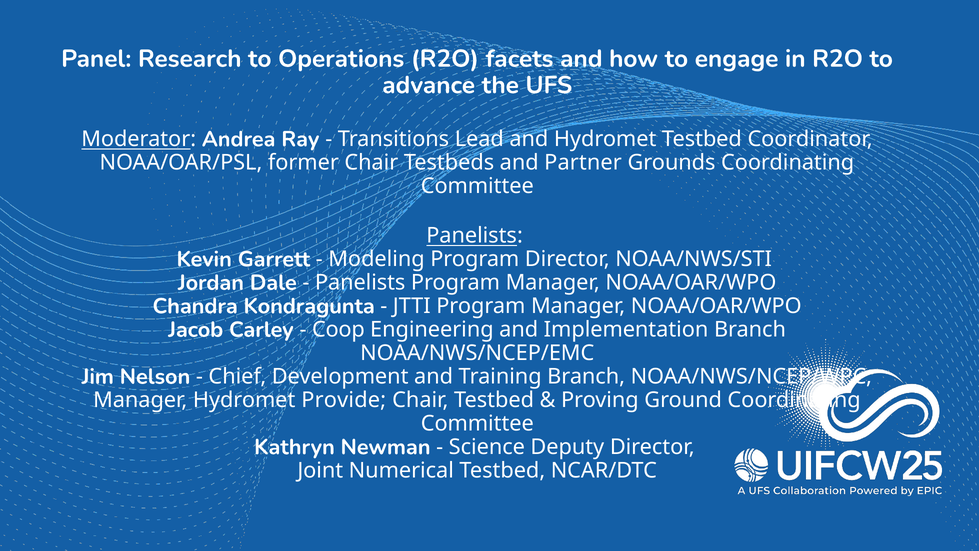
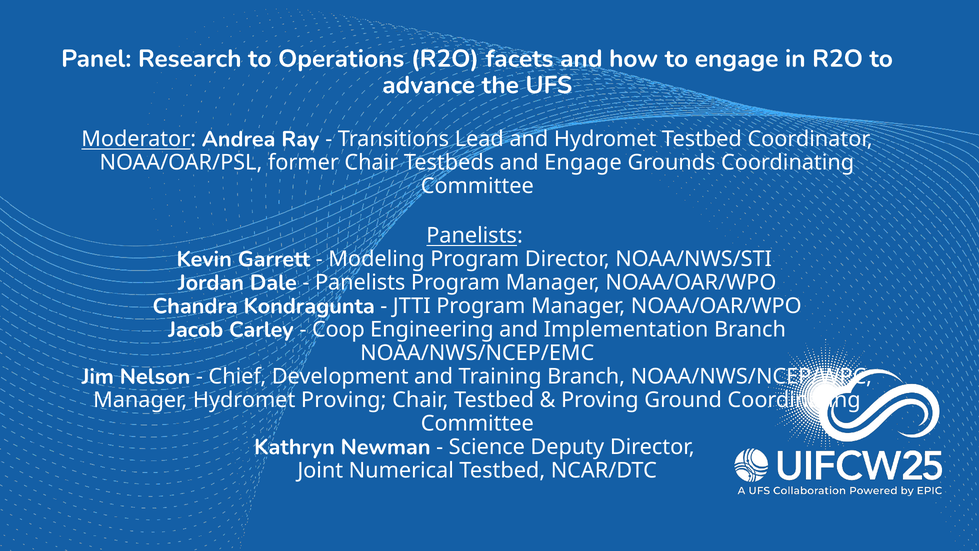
and Partner: Partner -> Engage
Hydromet Provide: Provide -> Proving
